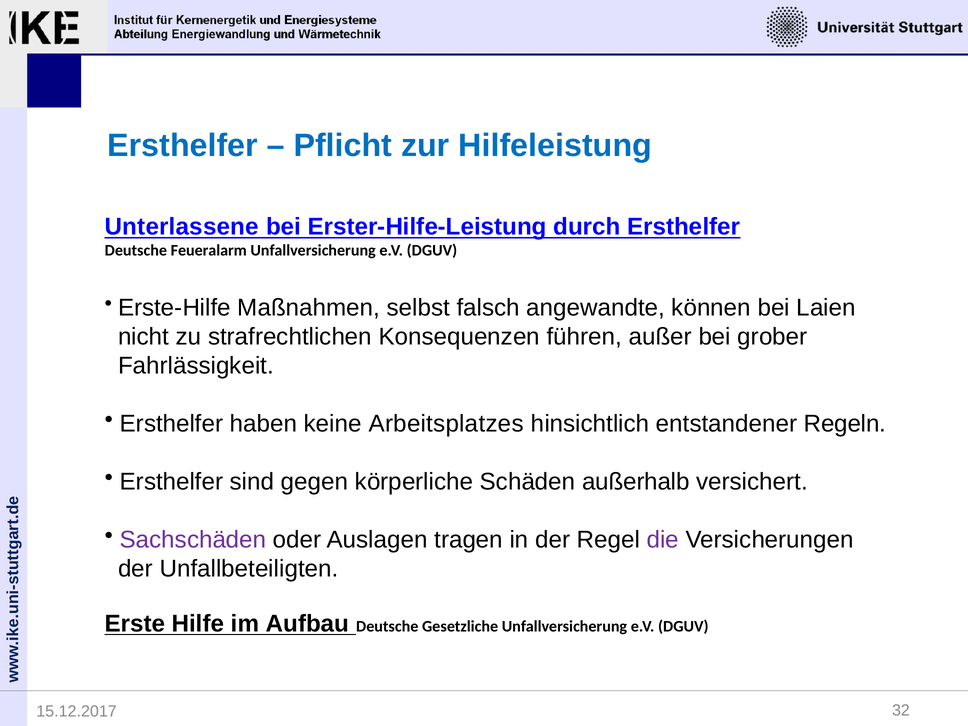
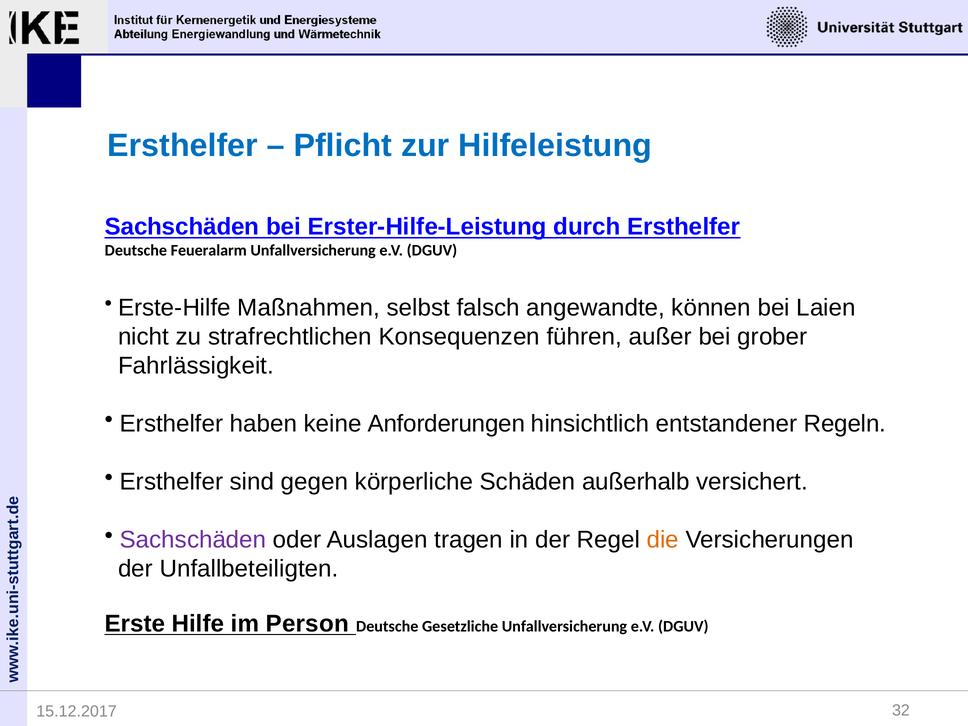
Unterlassene at (182, 227): Unterlassene -> Sachschäden
Arbeitsplatzes: Arbeitsplatzes -> Anforderungen
die colour: purple -> orange
Aufbau: Aufbau -> Person
